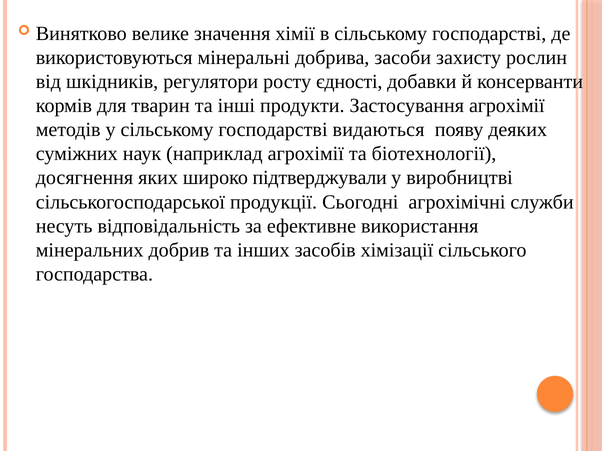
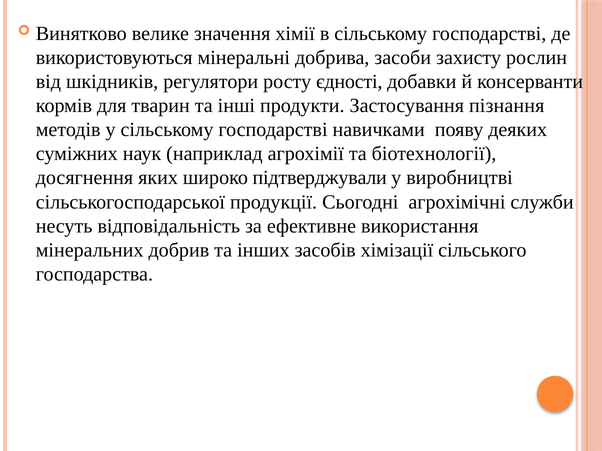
Застосування агрохімії: агрохімії -> пізнання
видаються: видаються -> навичками
